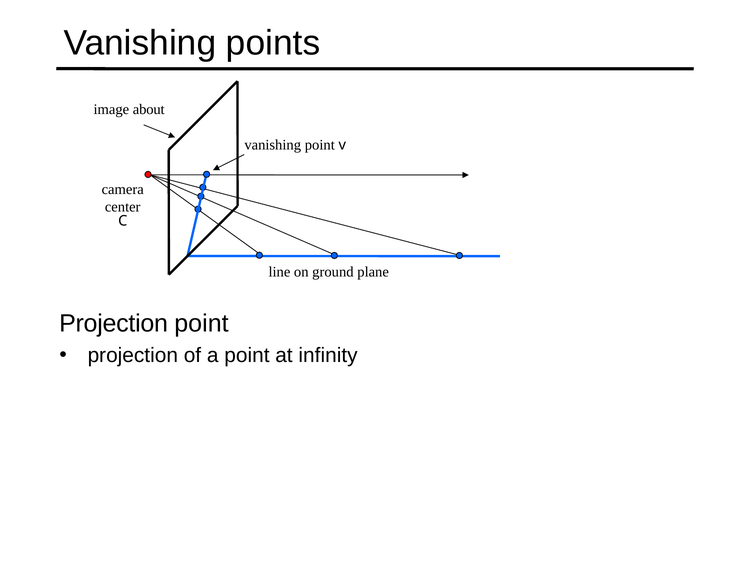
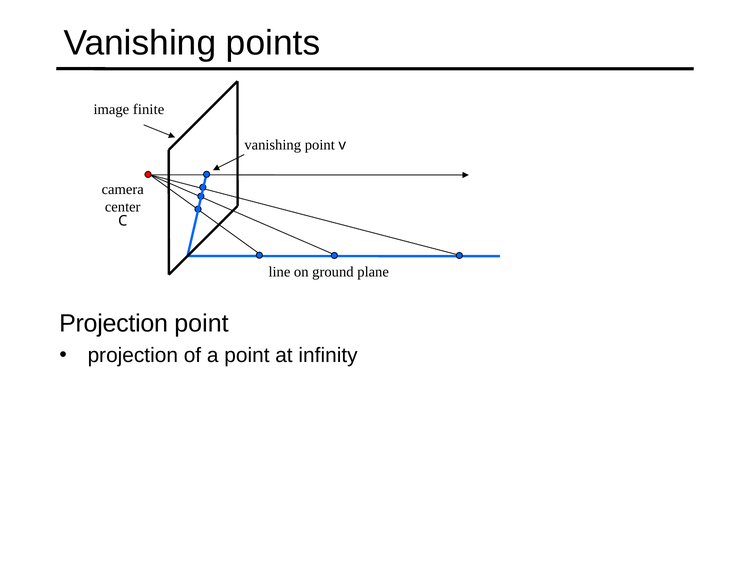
about: about -> finite
